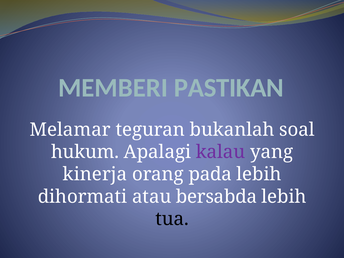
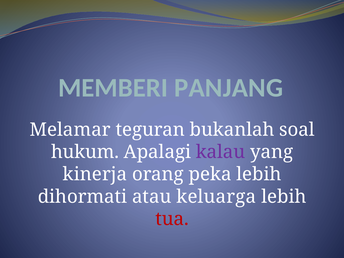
PASTIKAN: PASTIKAN -> PANJANG
pada: pada -> peka
bersabda: bersabda -> keluarga
tua colour: black -> red
